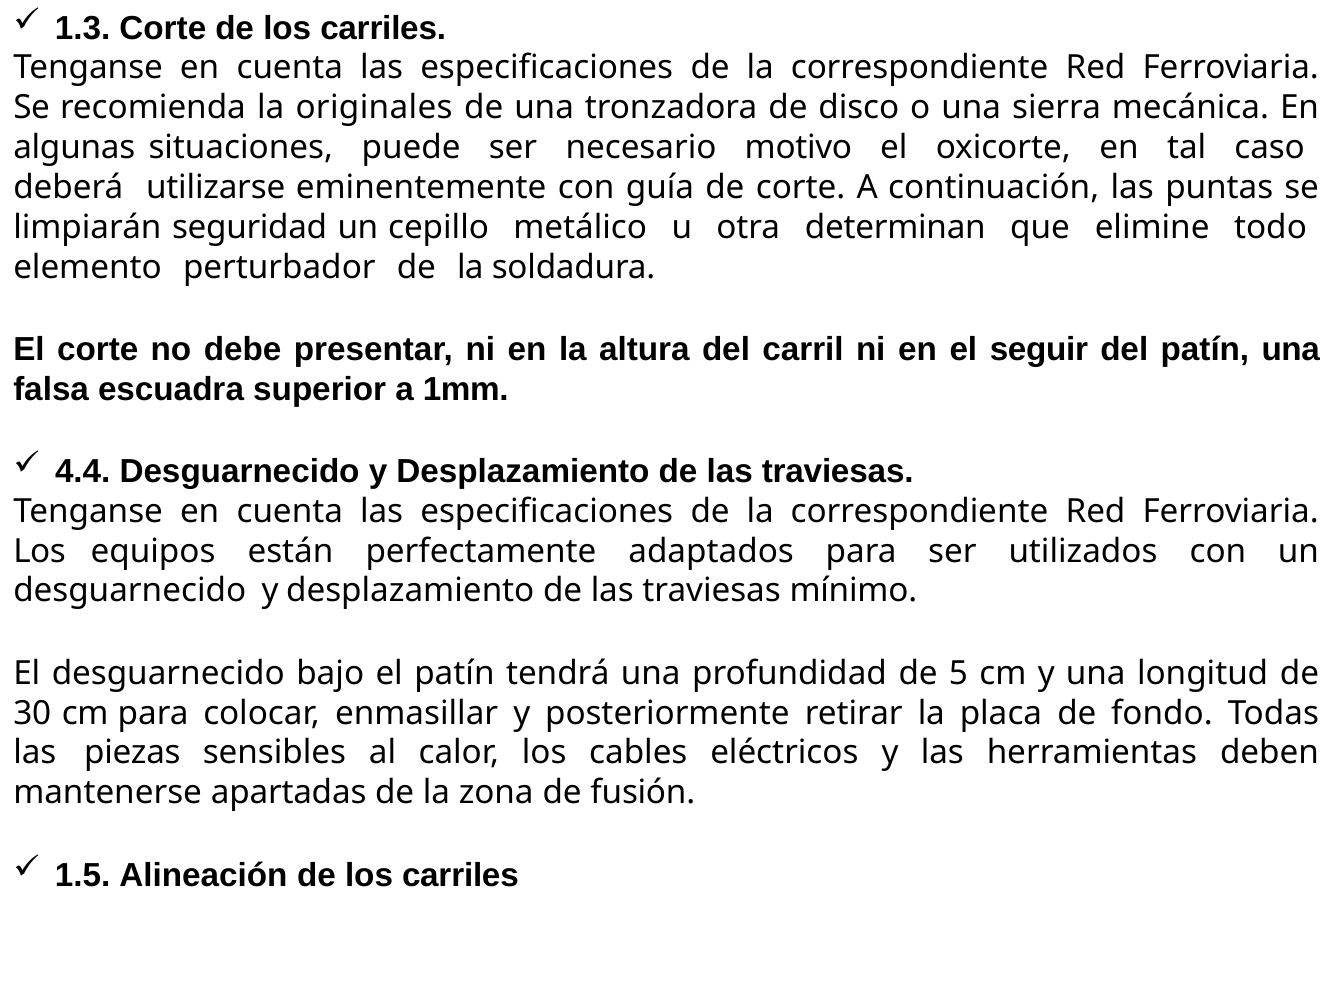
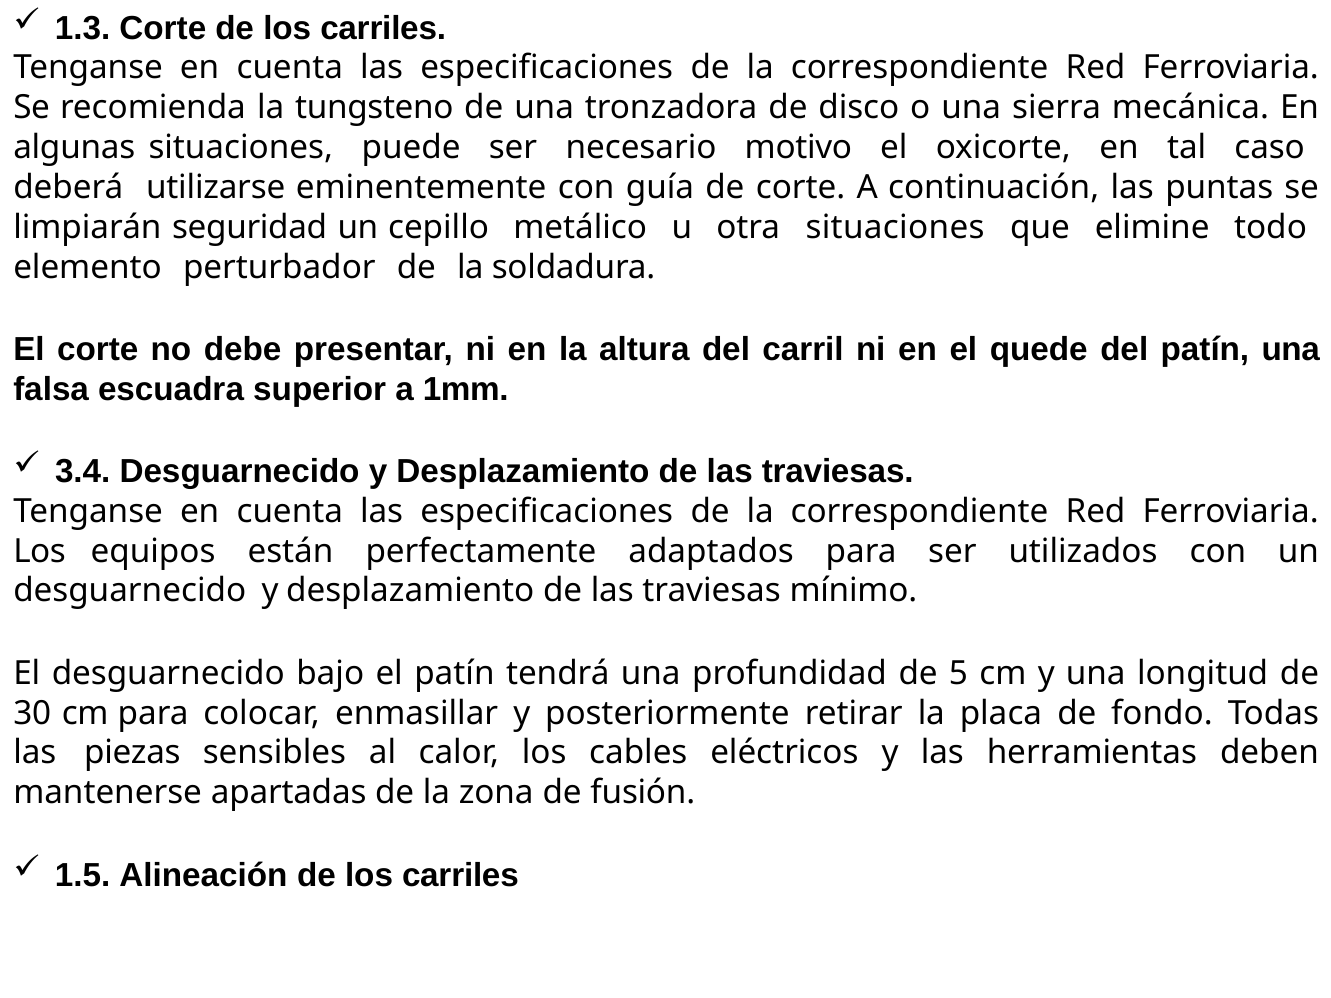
originales: originales -> tungsteno
otra determinan: determinan -> situaciones
seguir: seguir -> quede
4.4: 4.4 -> 3.4
